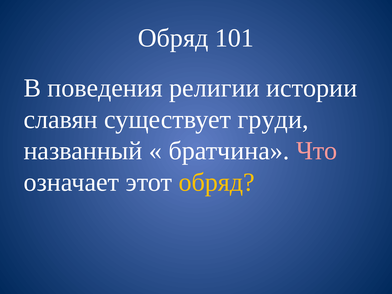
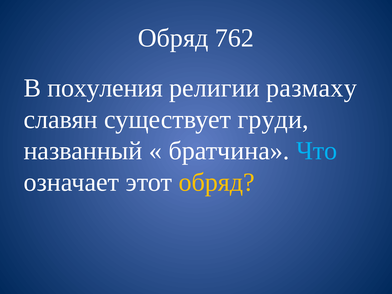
101: 101 -> 762
поведения: поведения -> похуления
истории: истории -> размаху
Что colour: pink -> light blue
